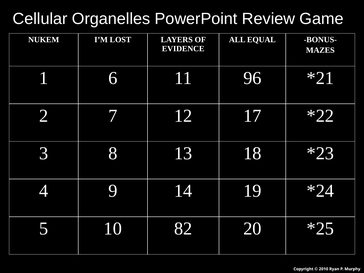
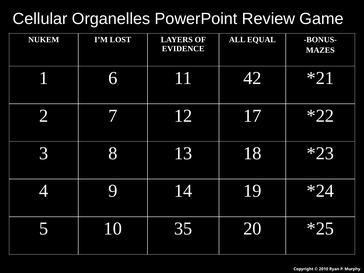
96: 96 -> 42
82: 82 -> 35
